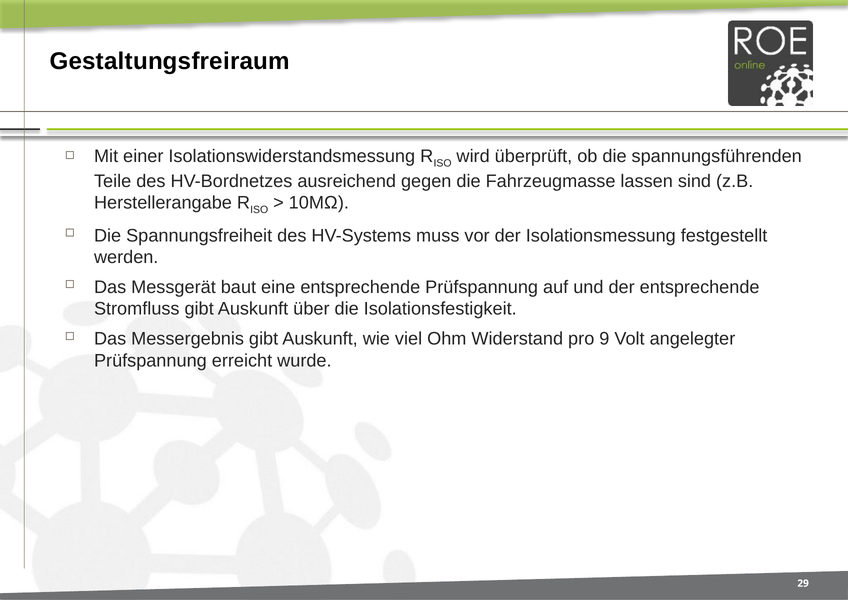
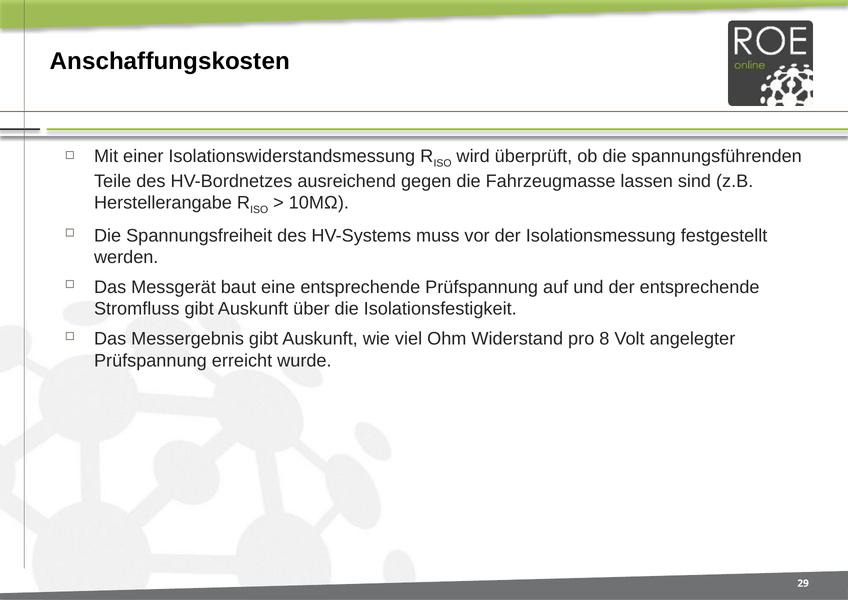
Gestaltungsfreiraum: Gestaltungsfreiraum -> Anschaffungskosten
9: 9 -> 8
